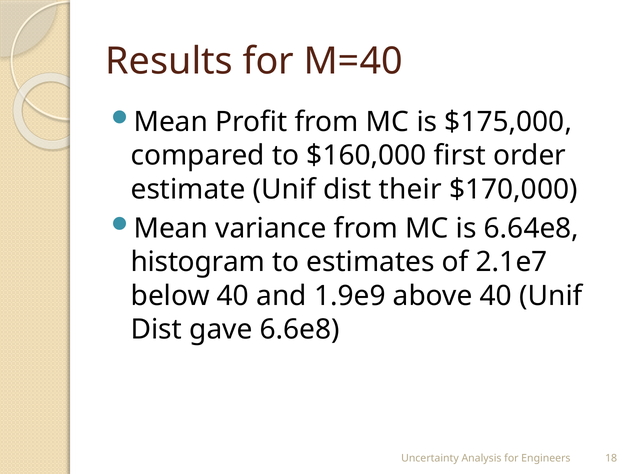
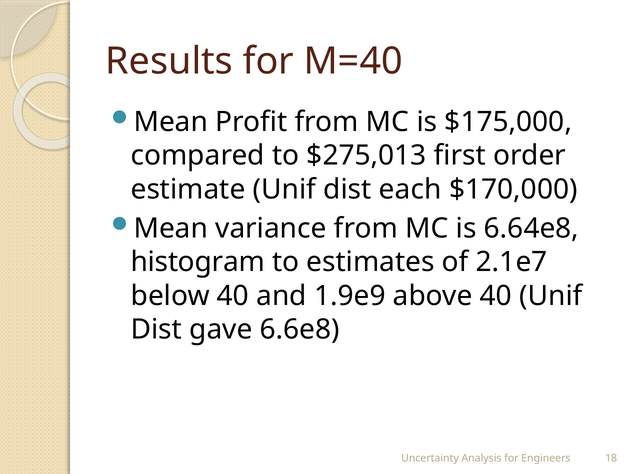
$160,000: $160,000 -> $275,013
their: their -> each
